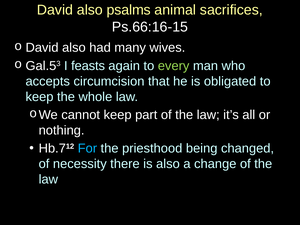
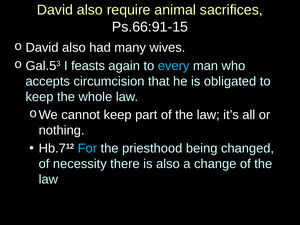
psalms: psalms -> require
Ps.66:16-15: Ps.66:16-15 -> Ps.66:91-15
every colour: light green -> light blue
